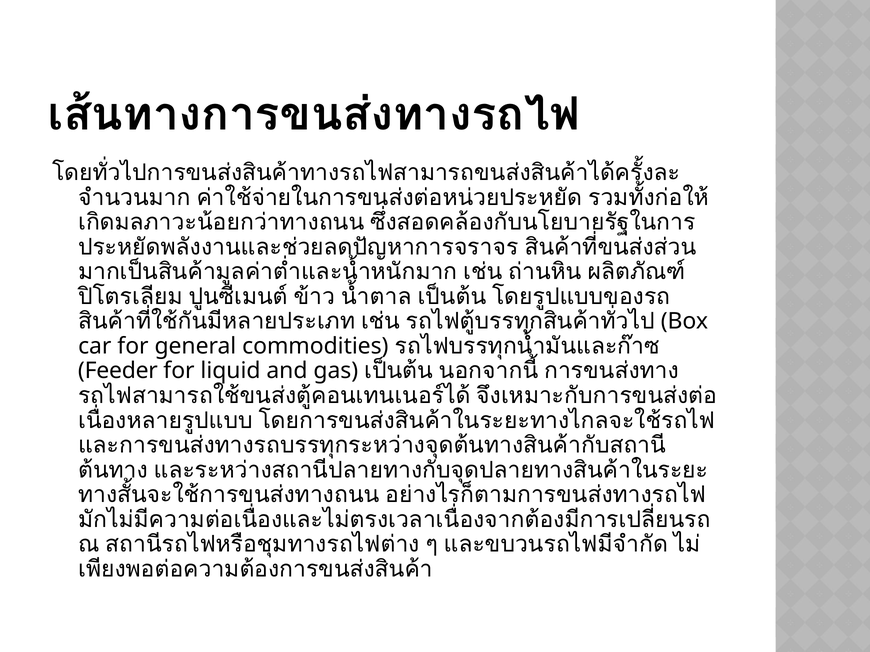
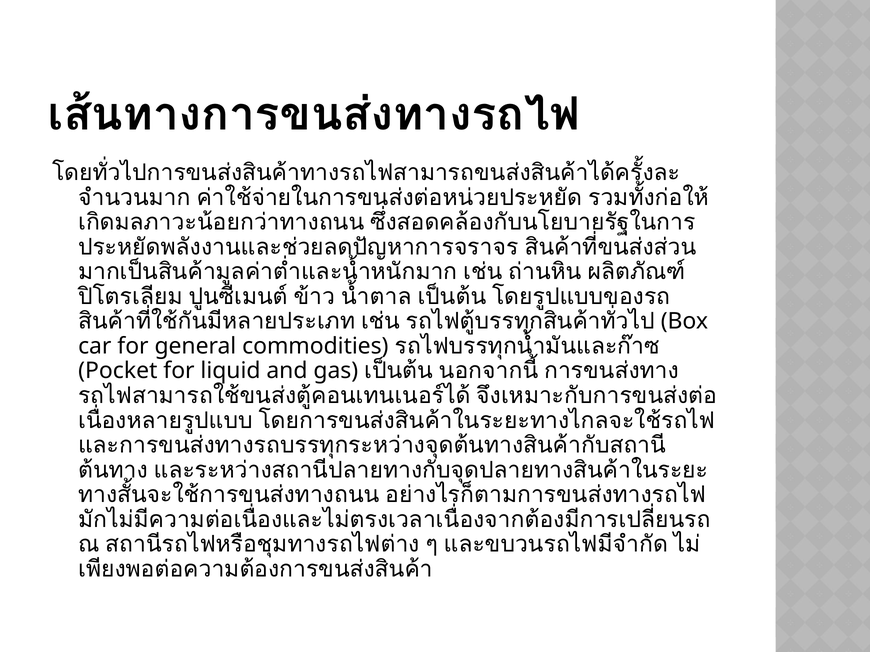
Feeder: Feeder -> Pocket
